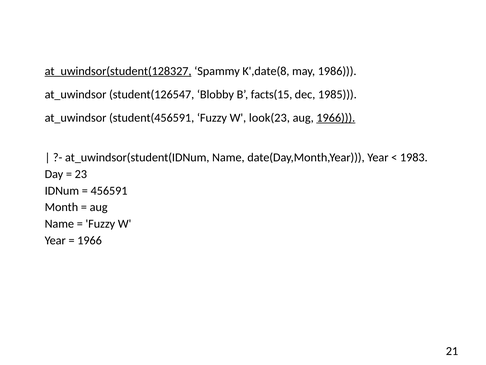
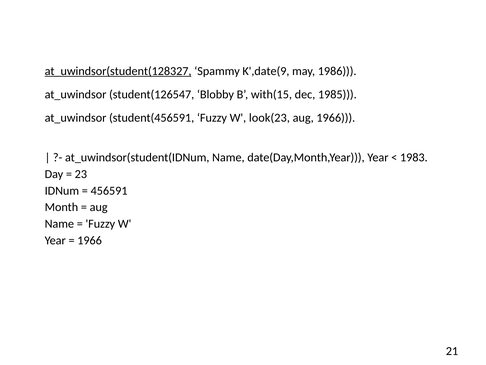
K',date(8: K',date(8 -> K',date(9
facts(15: facts(15 -> with(15
1966 at (336, 118) underline: present -> none
